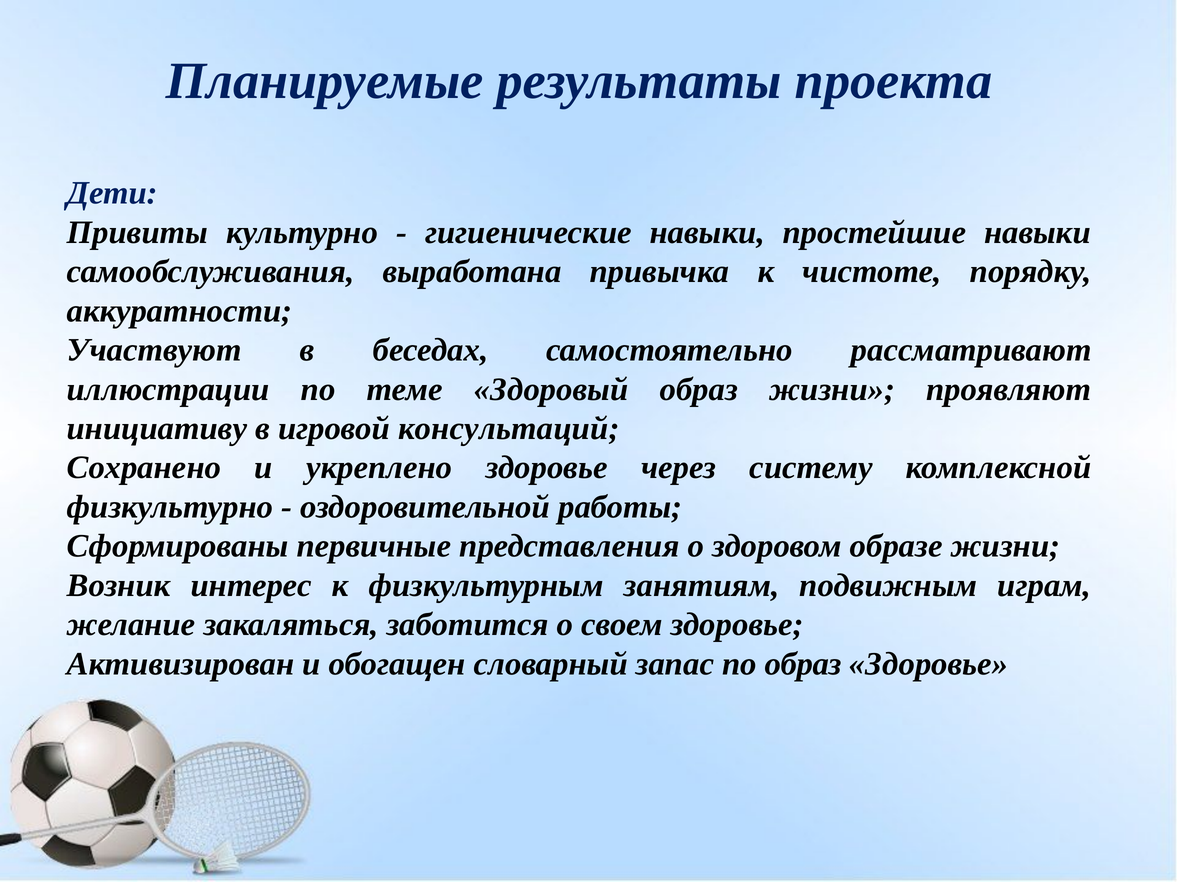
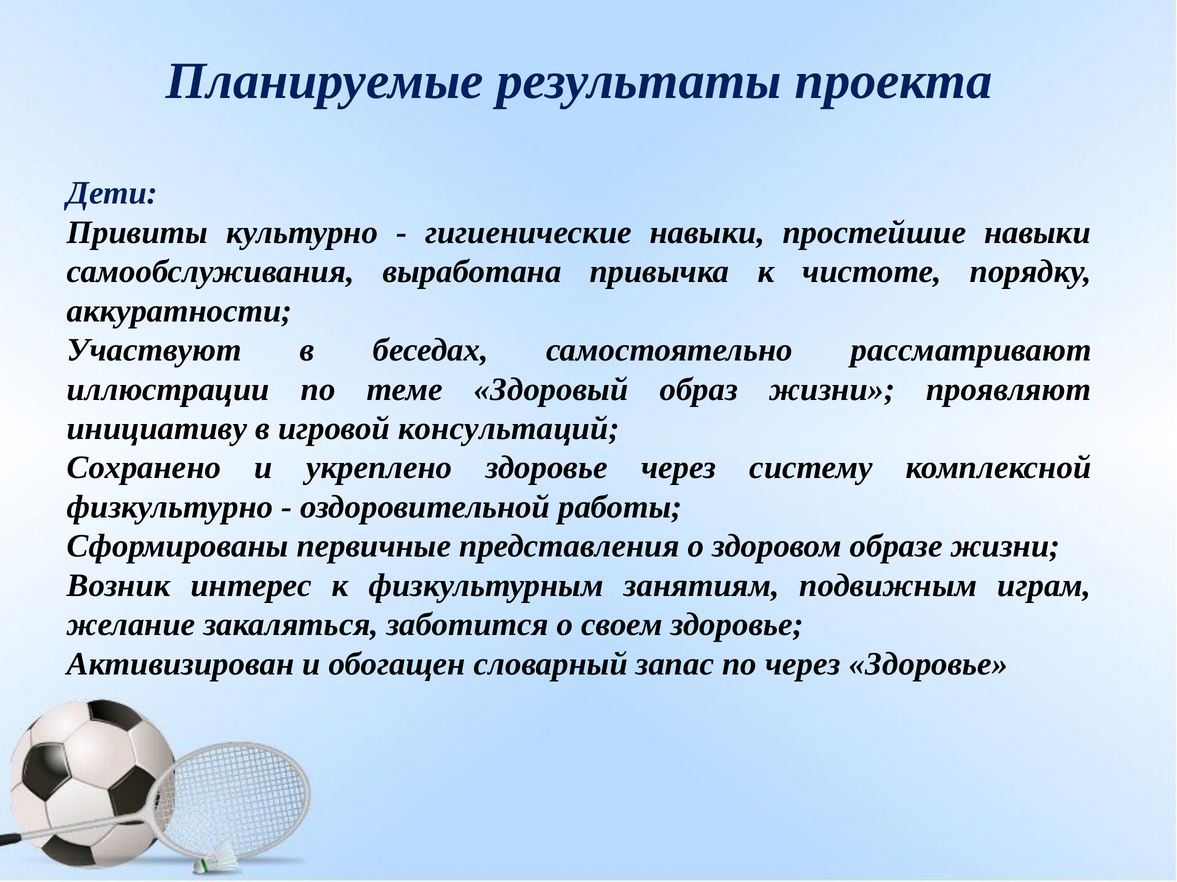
по образ: образ -> через
